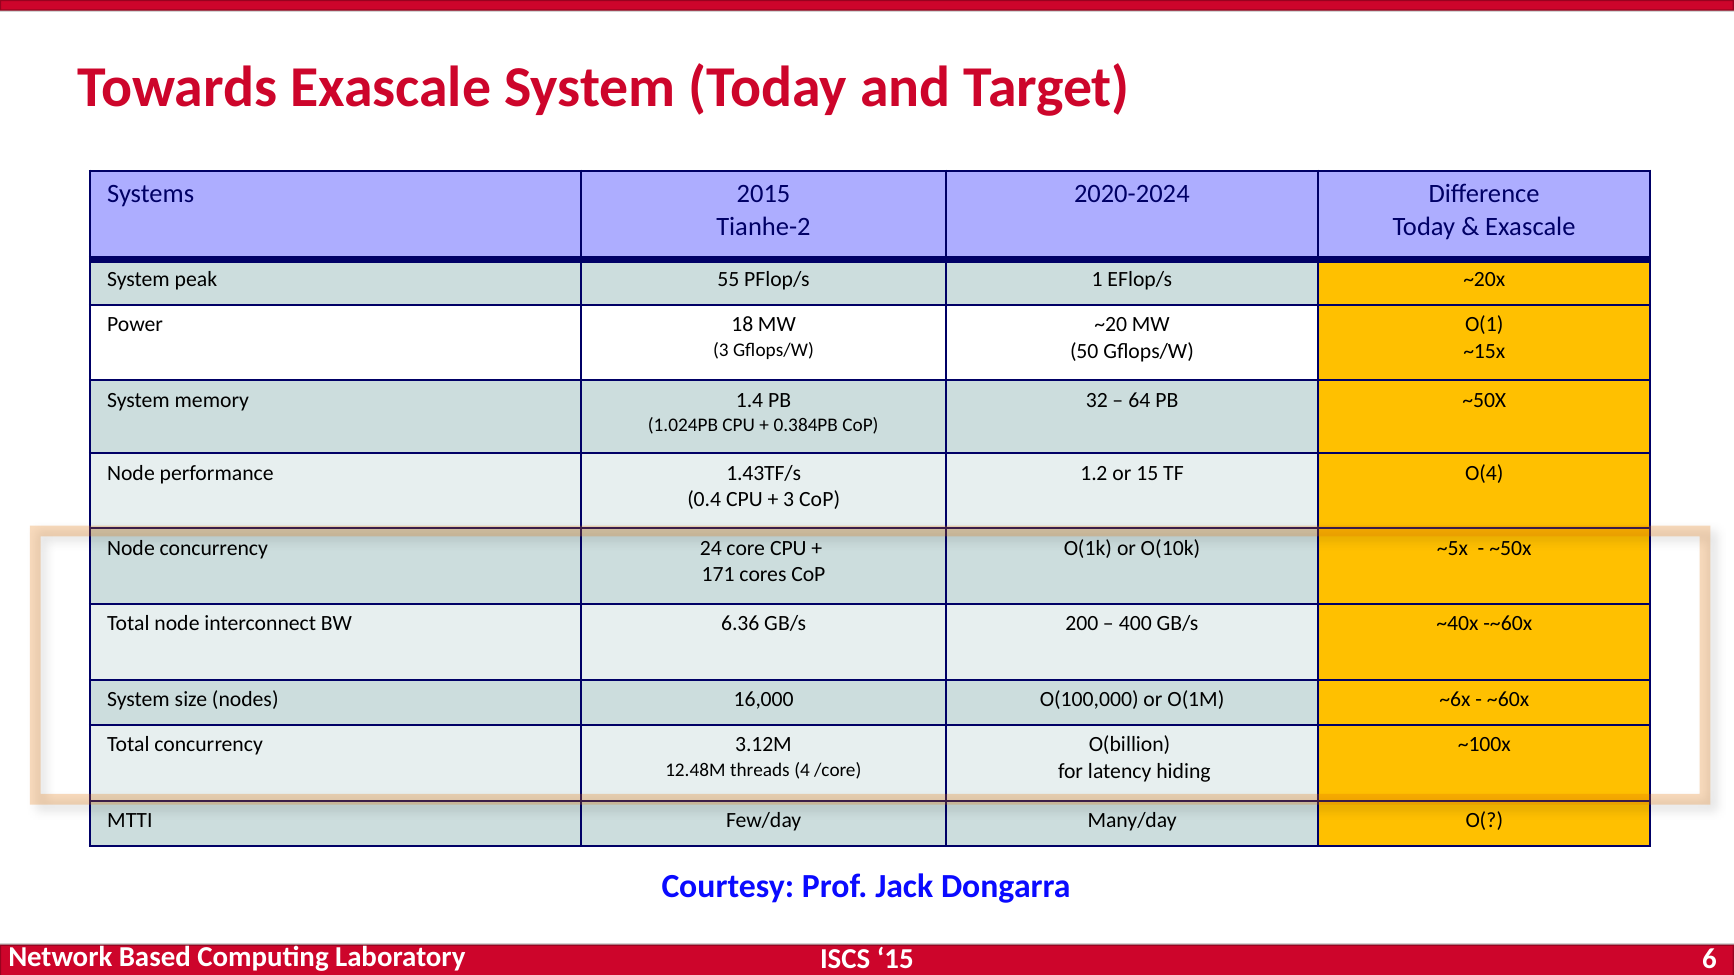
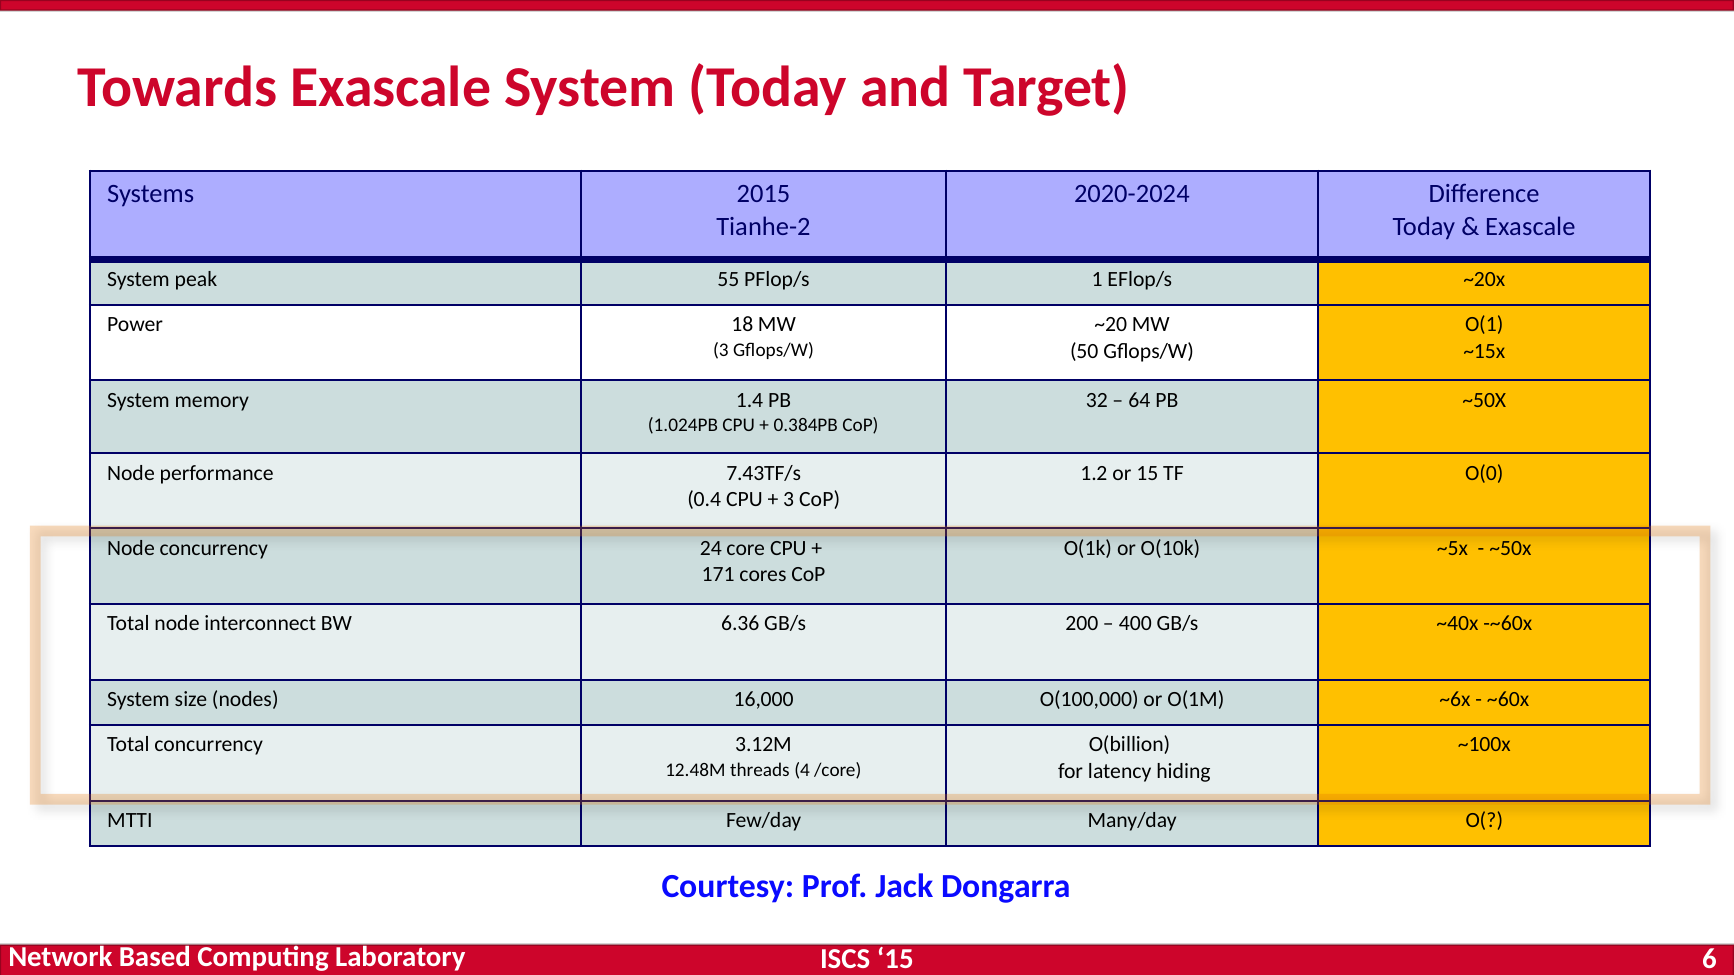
1.43TF/s: 1.43TF/s -> 7.43TF/s
O(4: O(4 -> O(0
